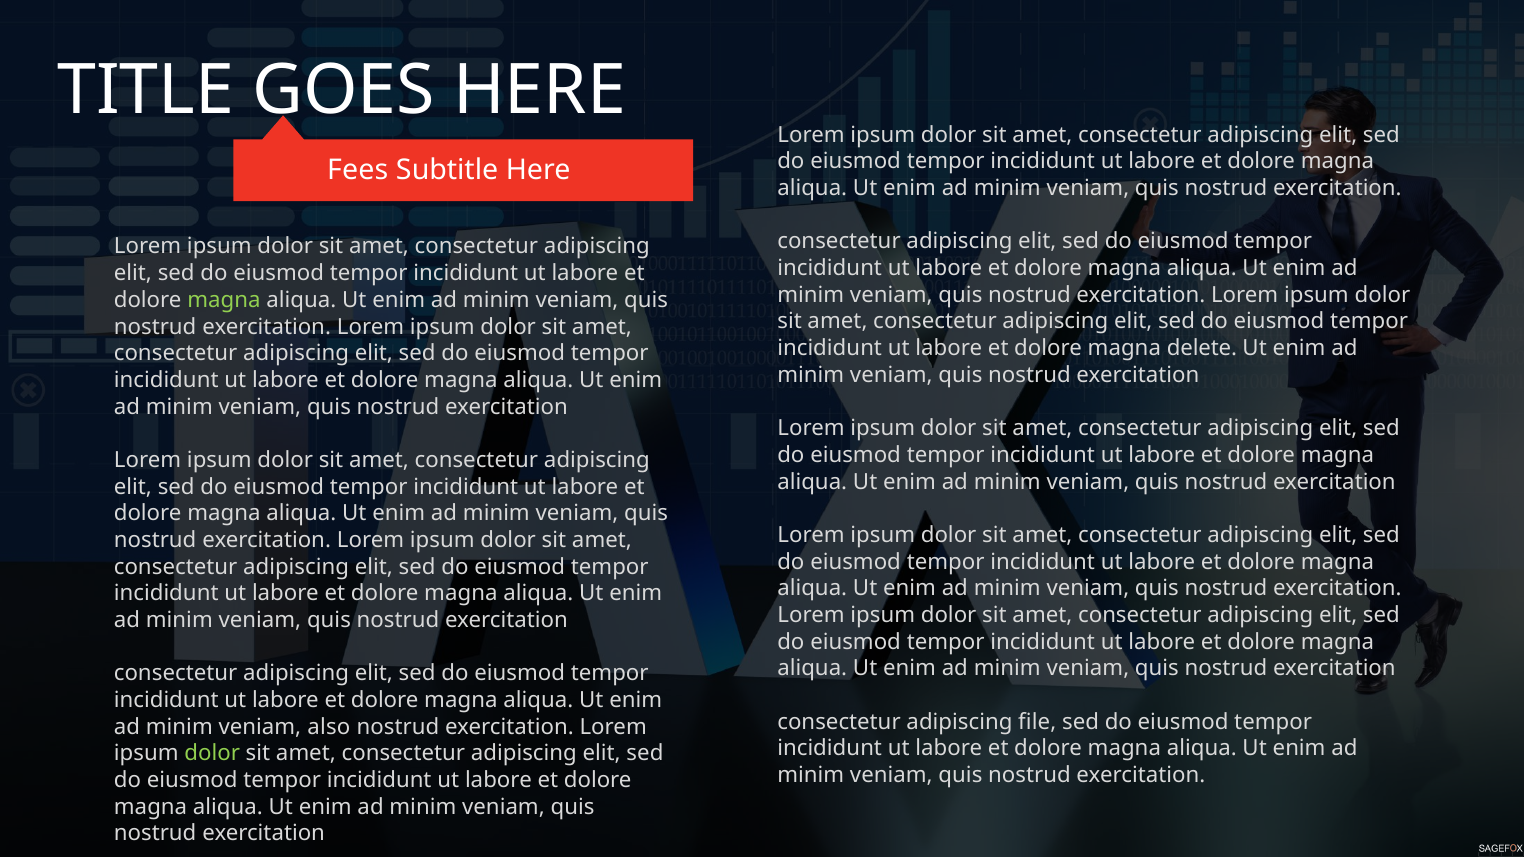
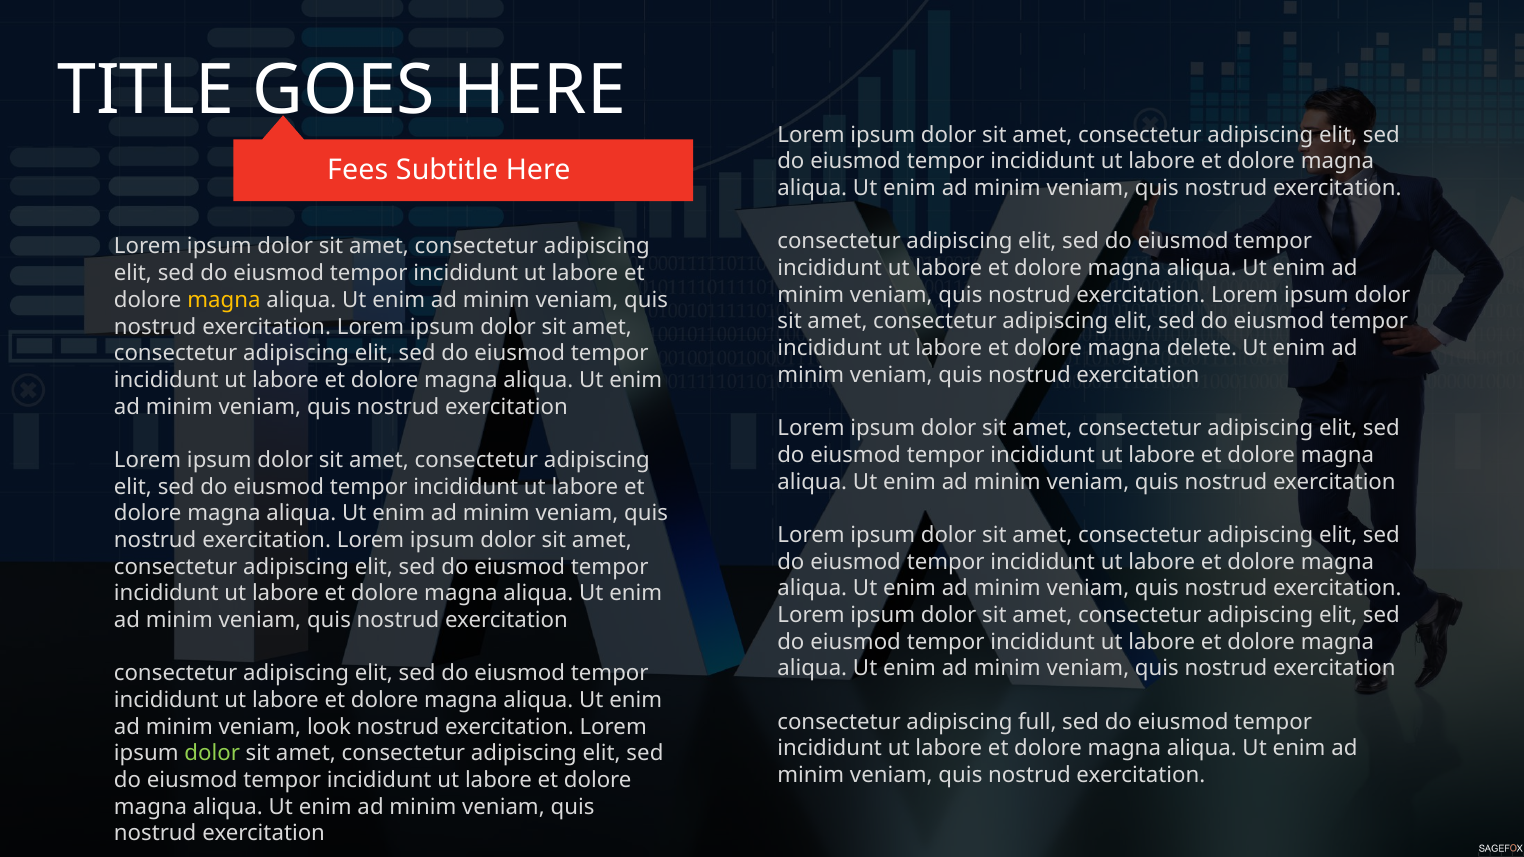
magna at (224, 300) colour: light green -> yellow
file: file -> full
also: also -> look
